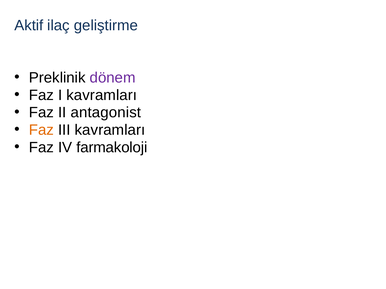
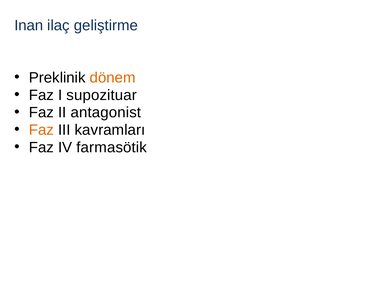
Aktif: Aktif -> Inan
dönem colour: purple -> orange
I kavramları: kavramları -> supozituar
farmakoloji: farmakoloji -> farmasötik
